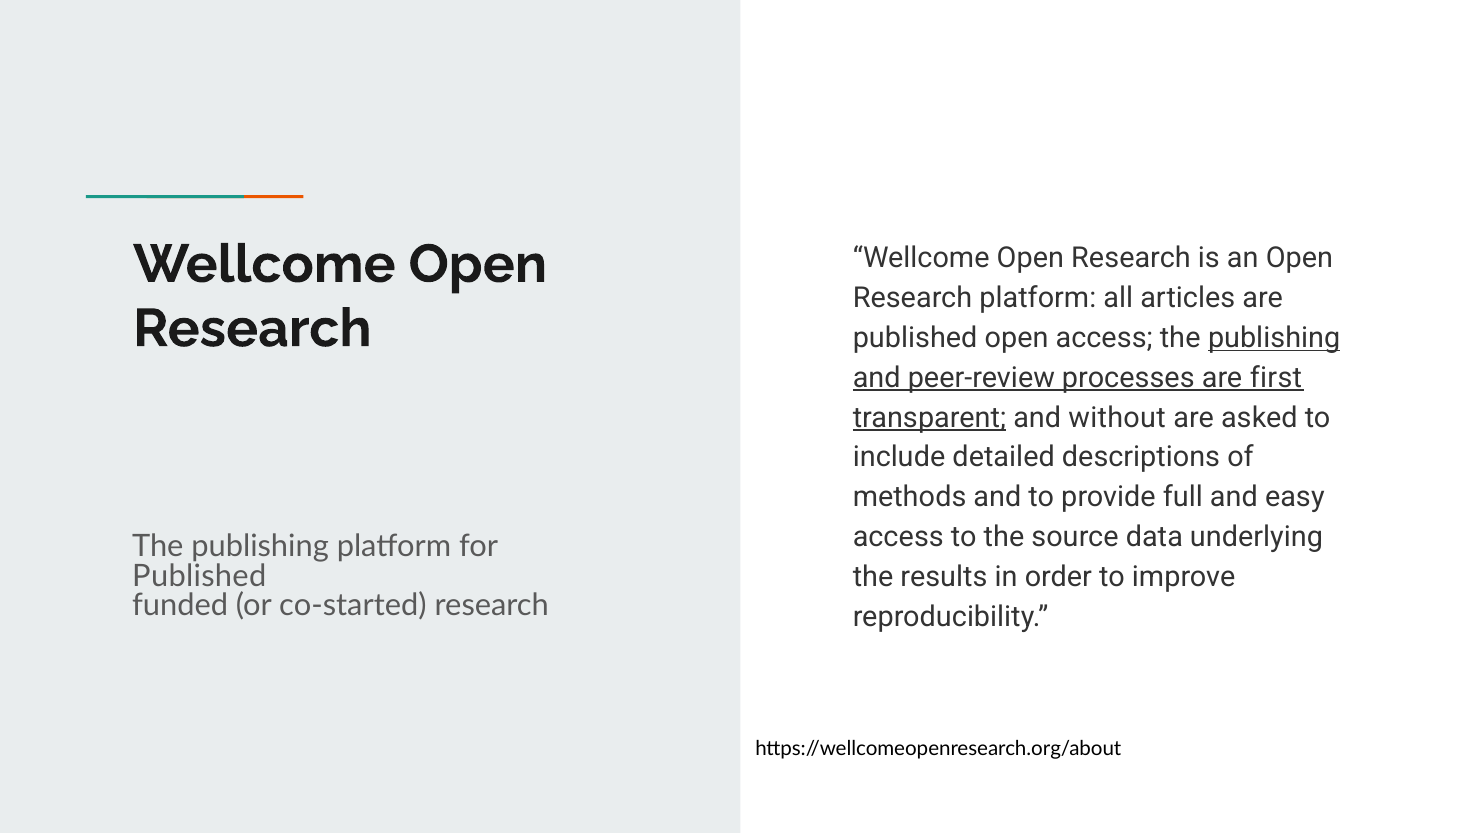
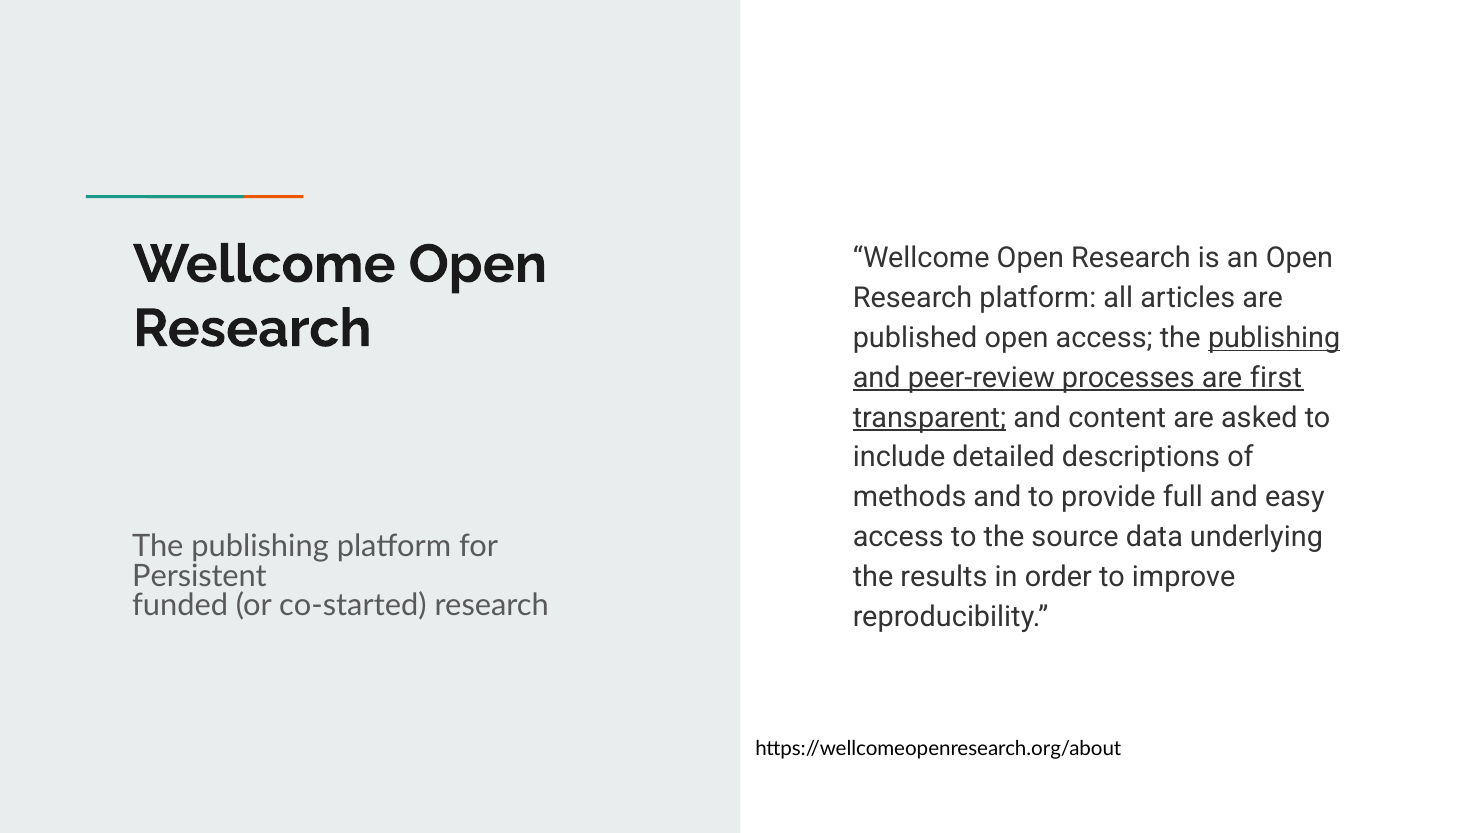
without: without -> content
Published at (199, 576): Published -> Persistent
